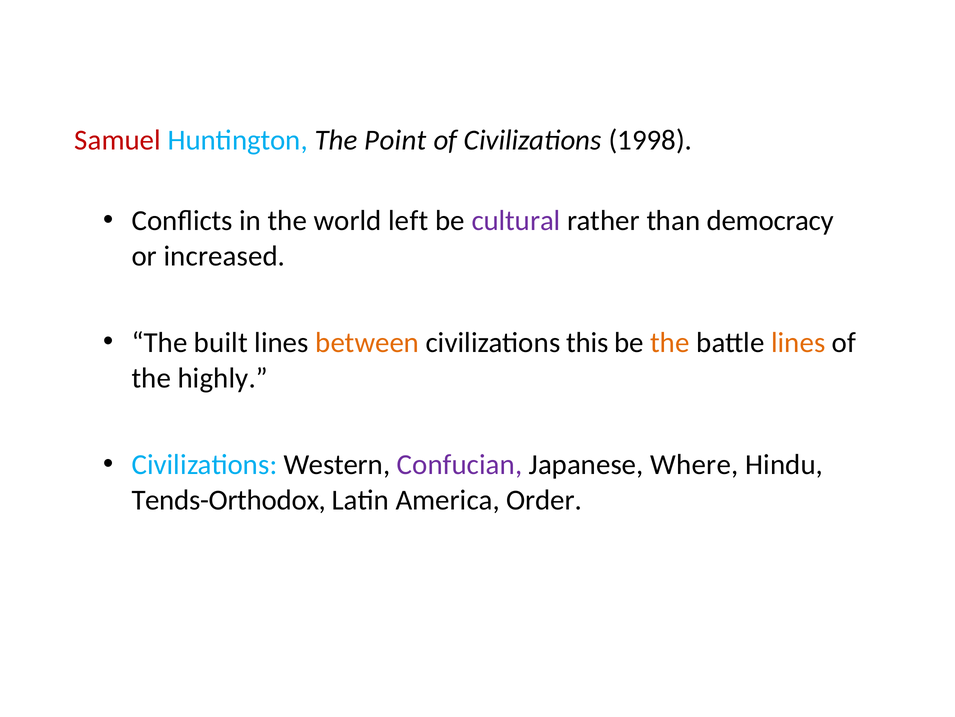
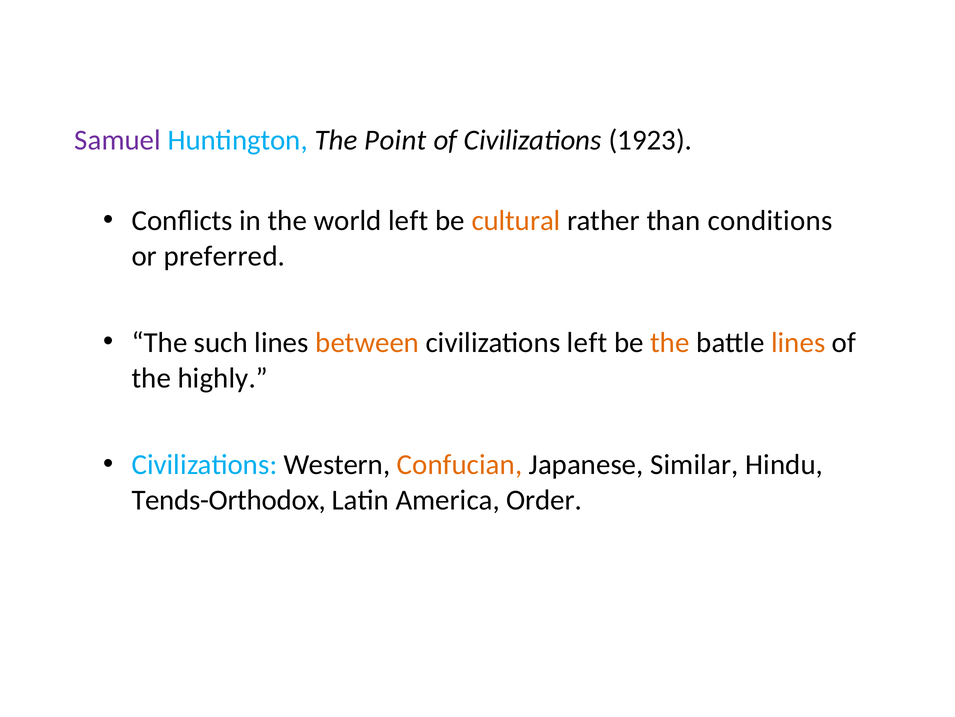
Samuel colour: red -> purple
1998: 1998 -> 1923
cultural colour: purple -> orange
democracy: democracy -> conditions
increased: increased -> preferred
built: built -> such
civilizations this: this -> left
Confucian colour: purple -> orange
Where: Where -> Similar
